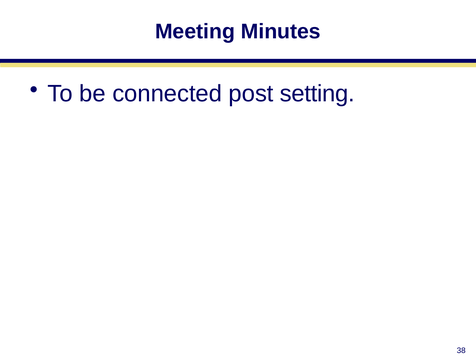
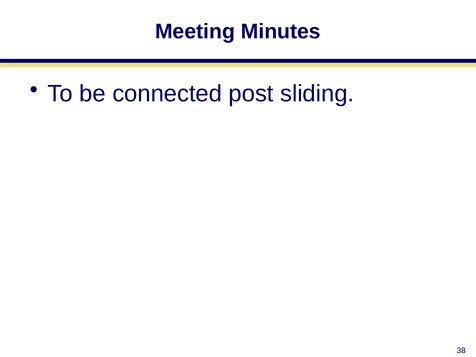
setting: setting -> sliding
